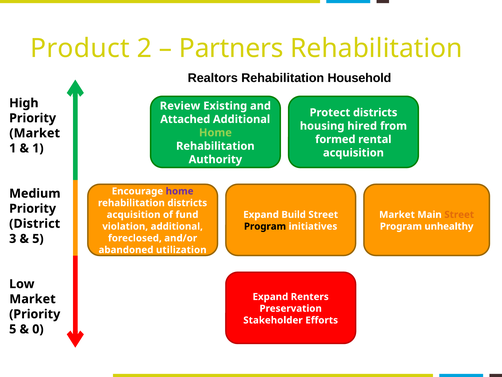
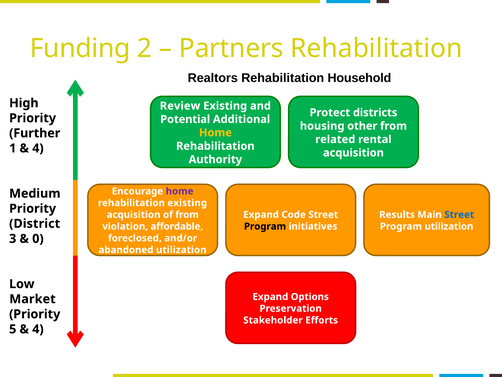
Product: Product -> Funding
Attached: Attached -> Potential
hired: hired -> other
Home at (215, 133) colour: light green -> yellow
Market at (35, 133): Market -> Further
formed: formed -> related
1 at (38, 148): 1 -> 4
rehabilitation districts: districts -> existing
of fund: fund -> from
Build: Build -> Code
Market at (397, 214): Market -> Results
Street at (459, 214) colour: orange -> blue
violation additional: additional -> affordable
Program unhealthy: unhealthy -> utilization
5 at (38, 238): 5 -> 0
Renters: Renters -> Options
0 at (38, 329): 0 -> 4
